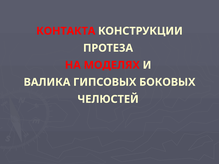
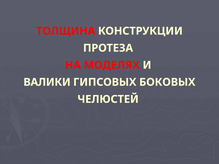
КОНТАКТА: КОНТАКТА -> ТОЛЩИНА
ВАЛИКА: ВАЛИКА -> ВАЛИКИ
